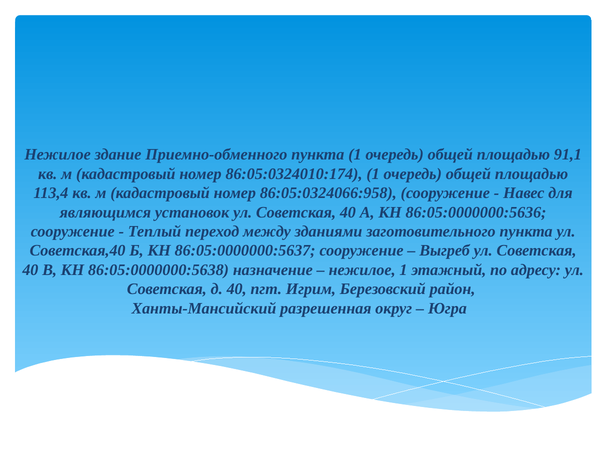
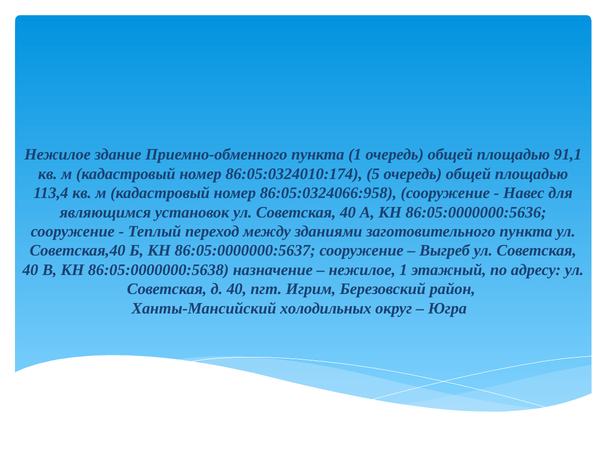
86:05:0324010:174 1: 1 -> 5
разрешенная: разрешенная -> холодильных
